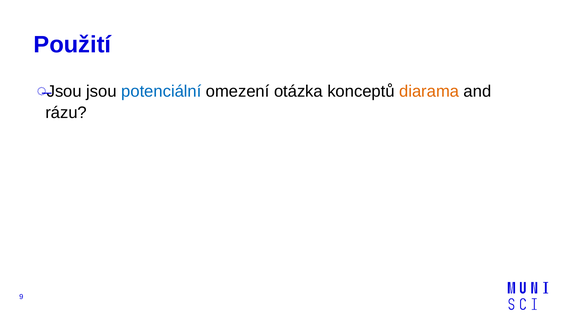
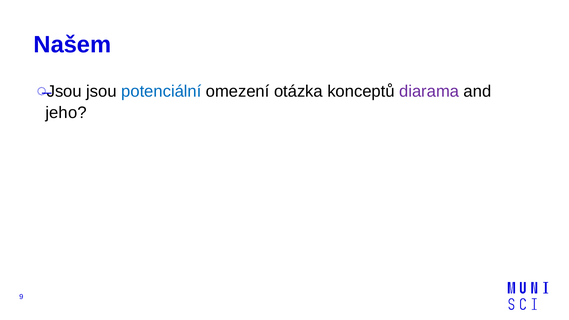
Použití: Použití -> Našem
diarama colour: orange -> purple
rázu: rázu -> jeho
